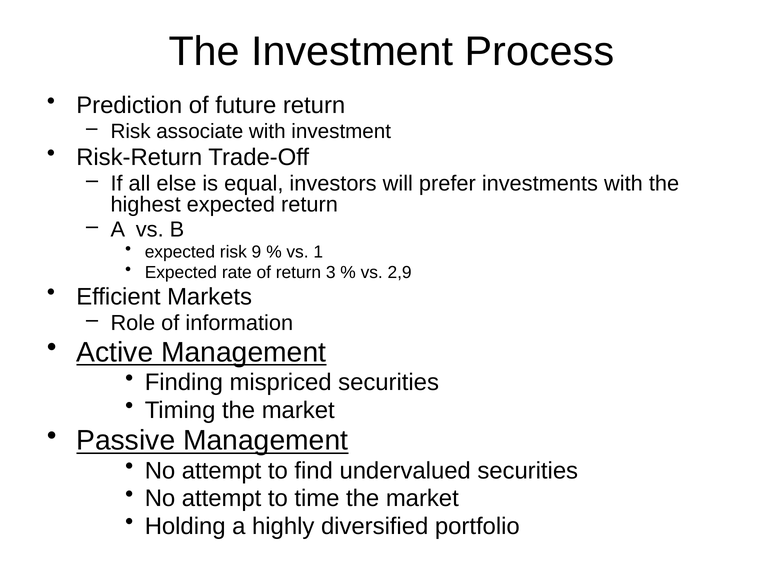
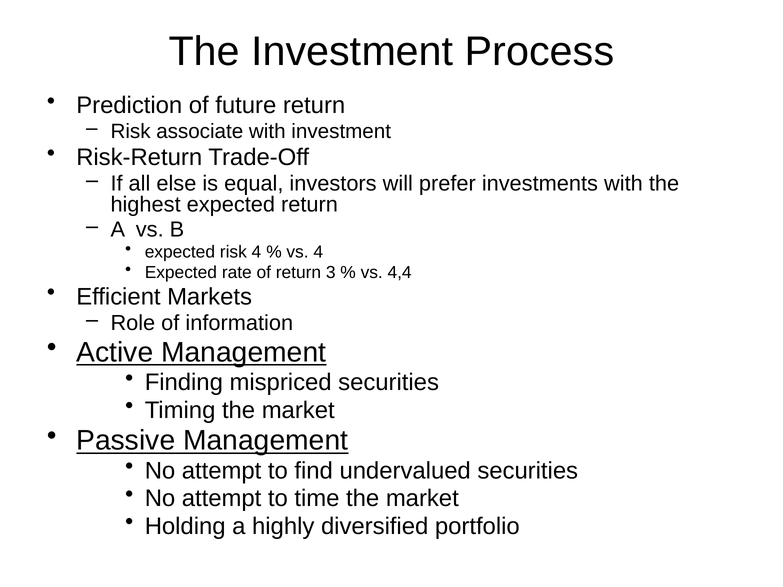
risk 9: 9 -> 4
vs 1: 1 -> 4
2,9: 2,9 -> 4,4
